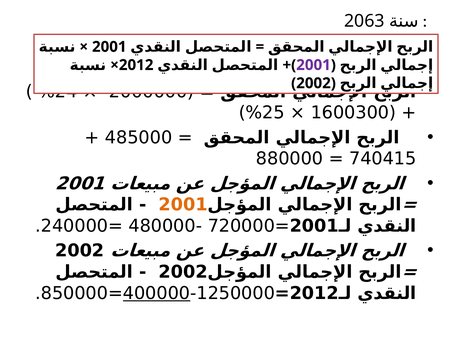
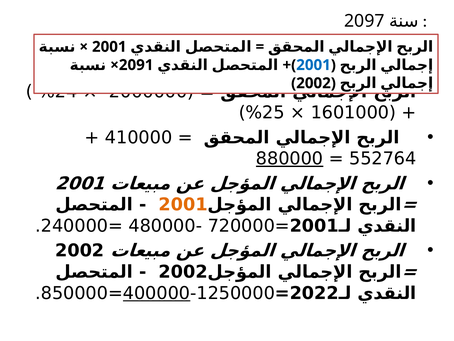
2063: 2063 -> 2097
2012 at (136, 65): 2012 -> 2091
2001 at (314, 65) colour: purple -> blue
1600300: 1600300 -> 1601000
485000: 485000 -> 410000
880000 underline: none -> present
740415: 740415 -> 552764
2012 at (314, 293): 2012 -> 2022
